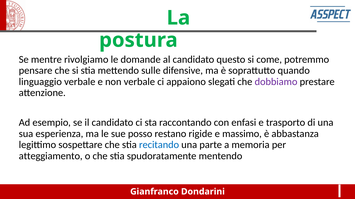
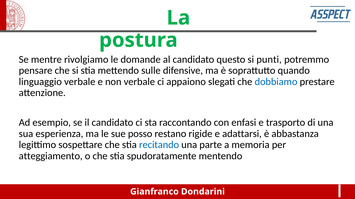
come: come -> punti
dobbiamo colour: purple -> blue
massimo: massimo -> adattarsi
